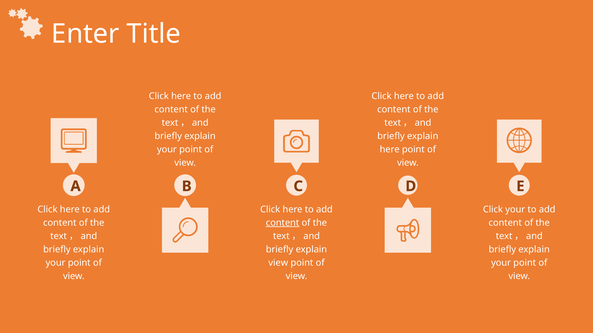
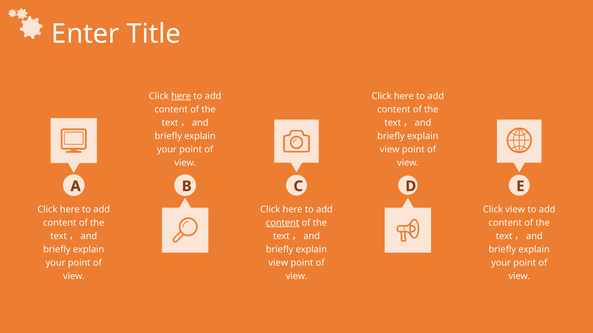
here at (181, 96) underline: none -> present
here at (390, 150): here -> view
Click your: your -> view
